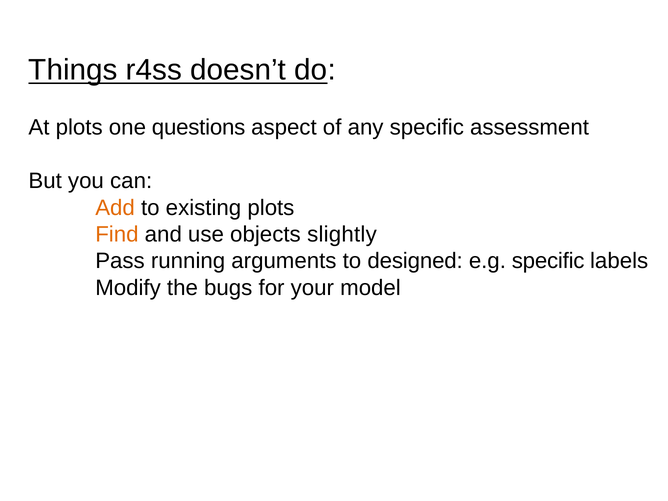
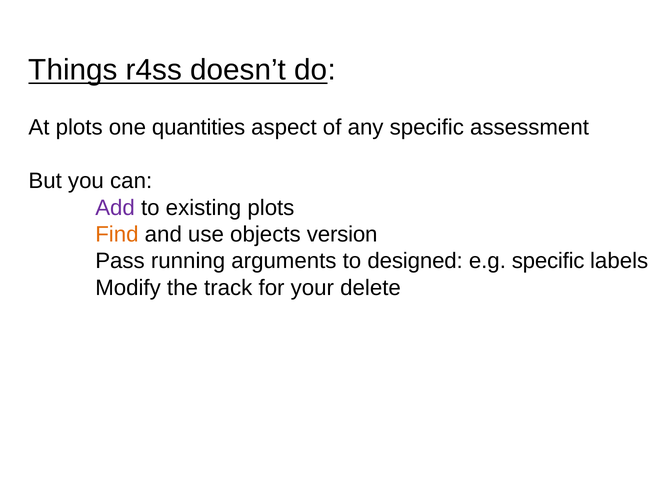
questions: questions -> quantities
Add colour: orange -> purple
slightly: slightly -> version
bugs: bugs -> track
model: model -> delete
